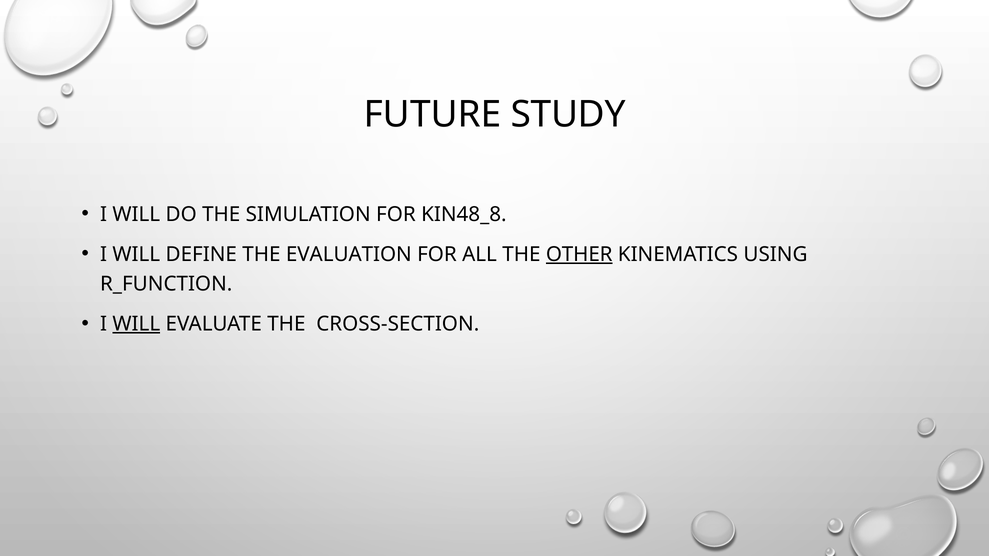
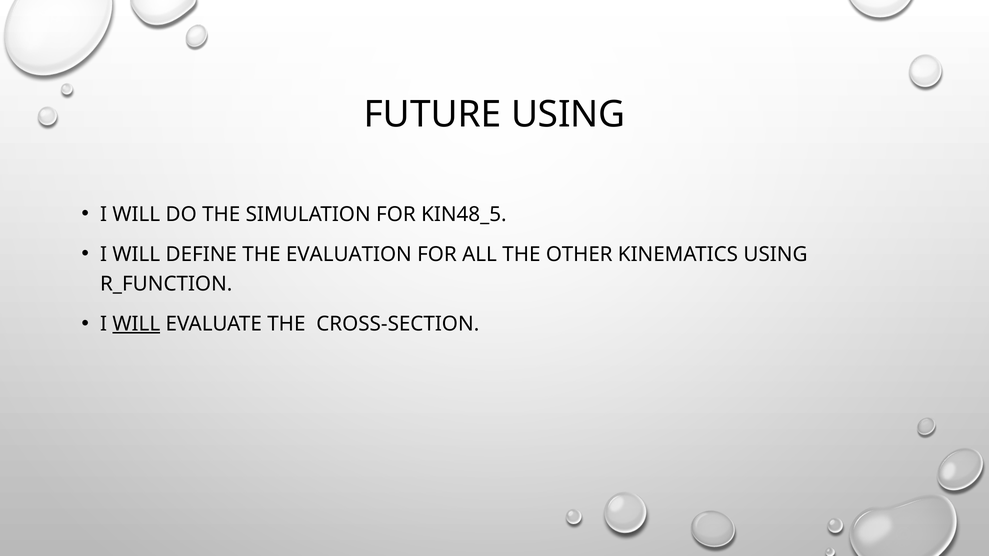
FUTURE STUDY: STUDY -> USING
KIN48_8: KIN48_8 -> KIN48_5
OTHER underline: present -> none
